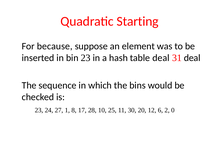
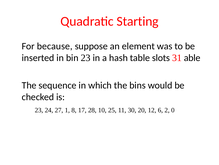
table deal: deal -> slots
31 deal: deal -> able
